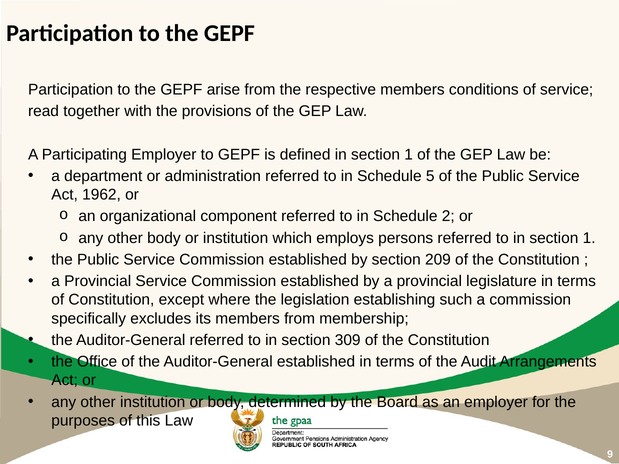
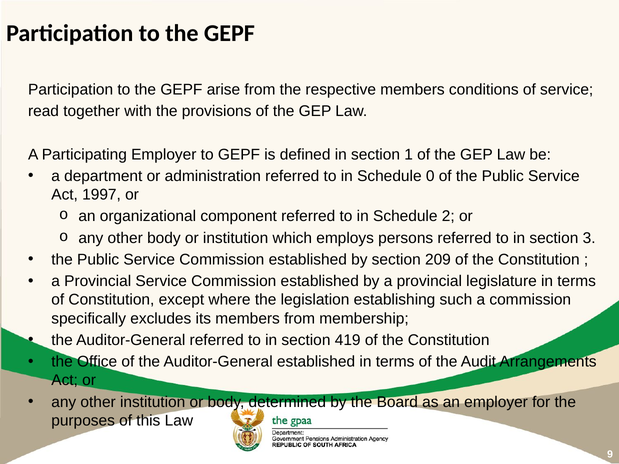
5: 5 -> 0
1962: 1962 -> 1997
to in section 1: 1 -> 3
309: 309 -> 419
